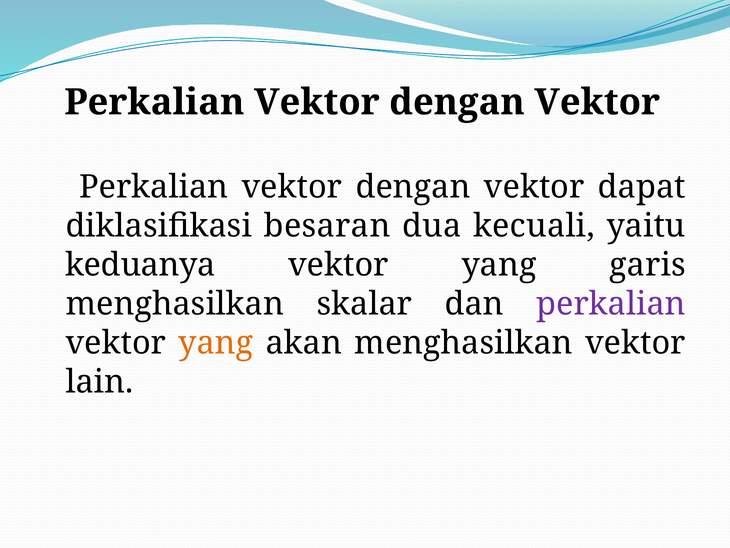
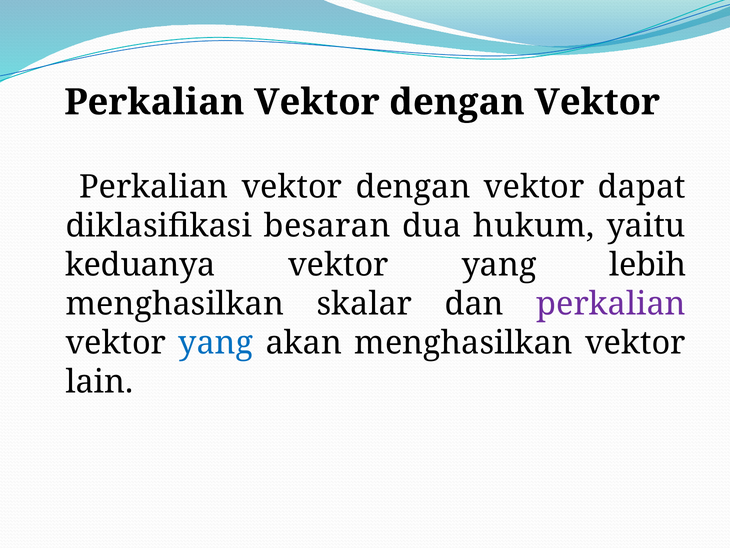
kecuali: kecuali -> hukum
garis: garis -> lebih
yang at (216, 343) colour: orange -> blue
